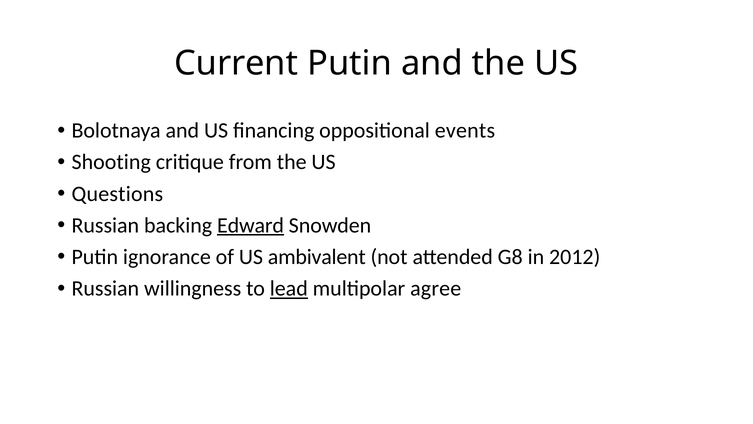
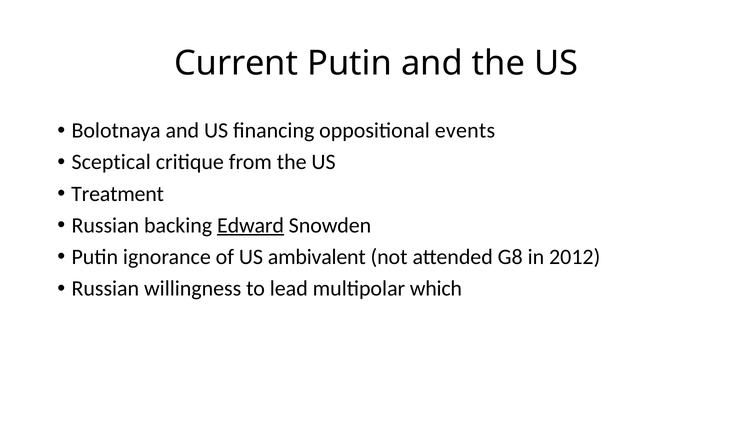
Shooting: Shooting -> Sceptical
Questions: Questions -> Treatment
lead underline: present -> none
agree: agree -> which
